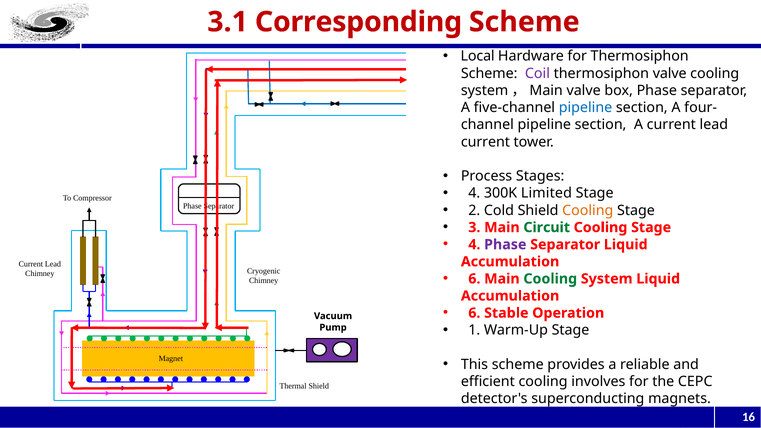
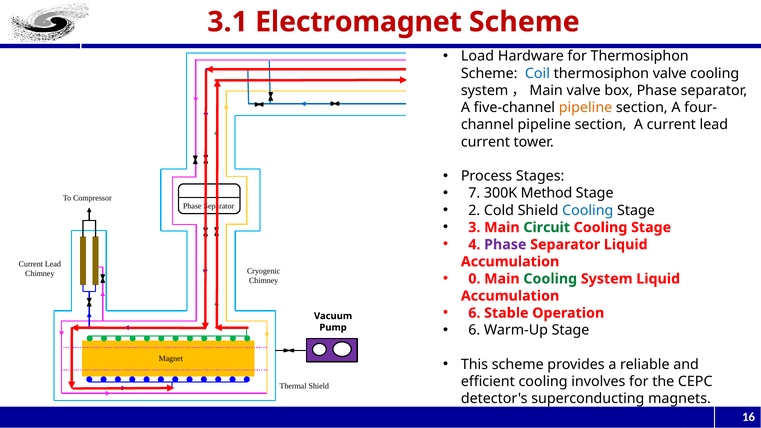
Corresponding: Corresponding -> Electromagnet
Local: Local -> Load
Coil colour: purple -> blue
pipeline at (586, 108) colour: blue -> orange
4 at (474, 193): 4 -> 7
Limited: Limited -> Method
Cooling at (588, 210) colour: orange -> blue
6 at (474, 279): 6 -> 0
1 at (474, 330): 1 -> 6
